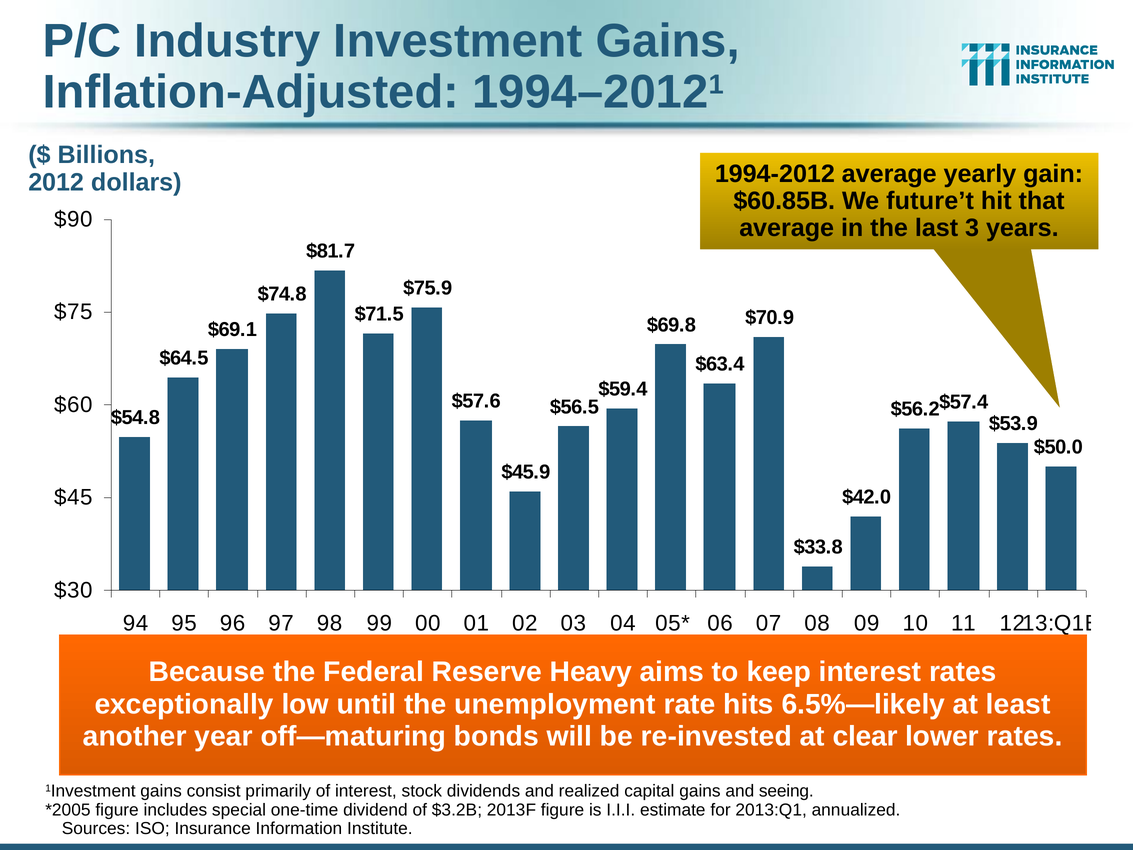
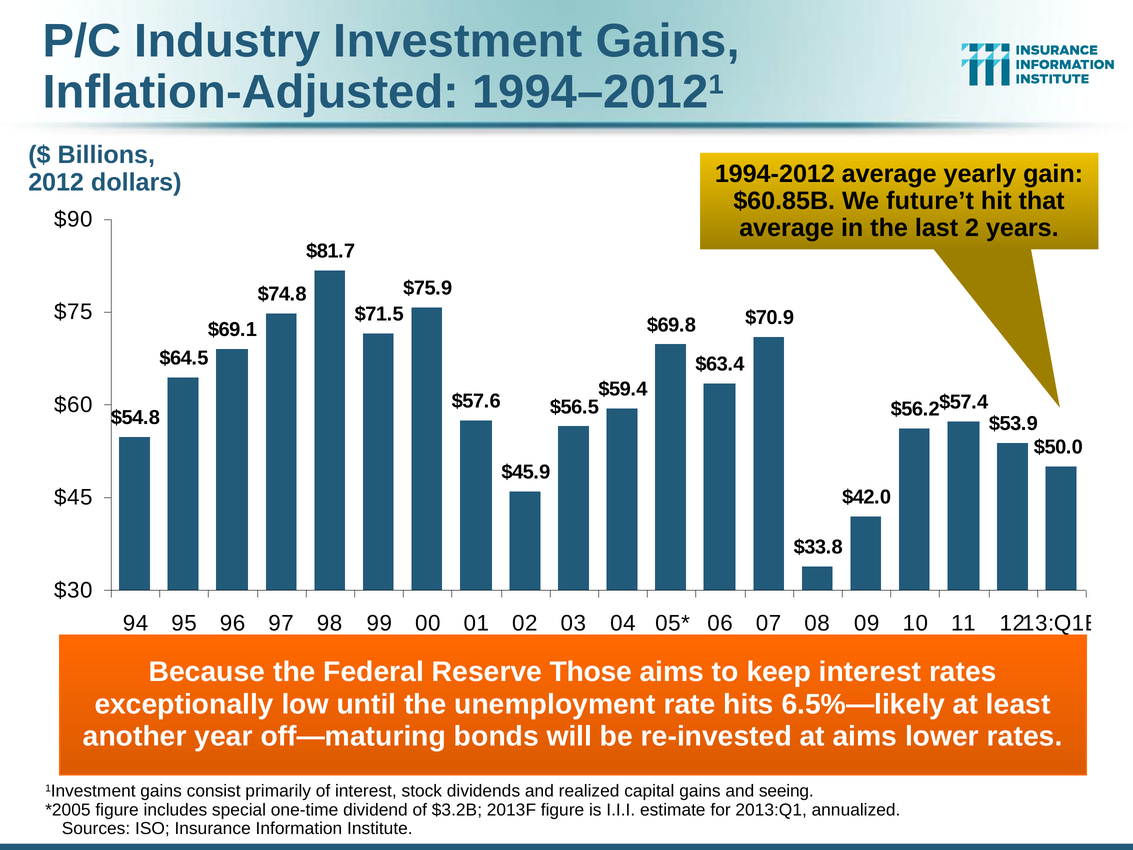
3: 3 -> 2
Heavy: Heavy -> Those
at clear: clear -> aims
